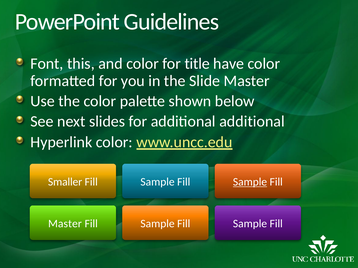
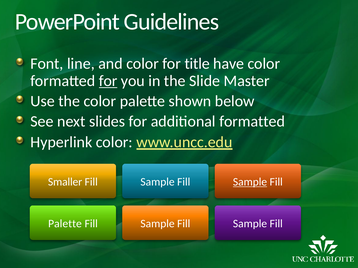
this: this -> line
for at (108, 81) underline: none -> present
additional additional: additional -> formatted
Master at (65, 224): Master -> Palette
